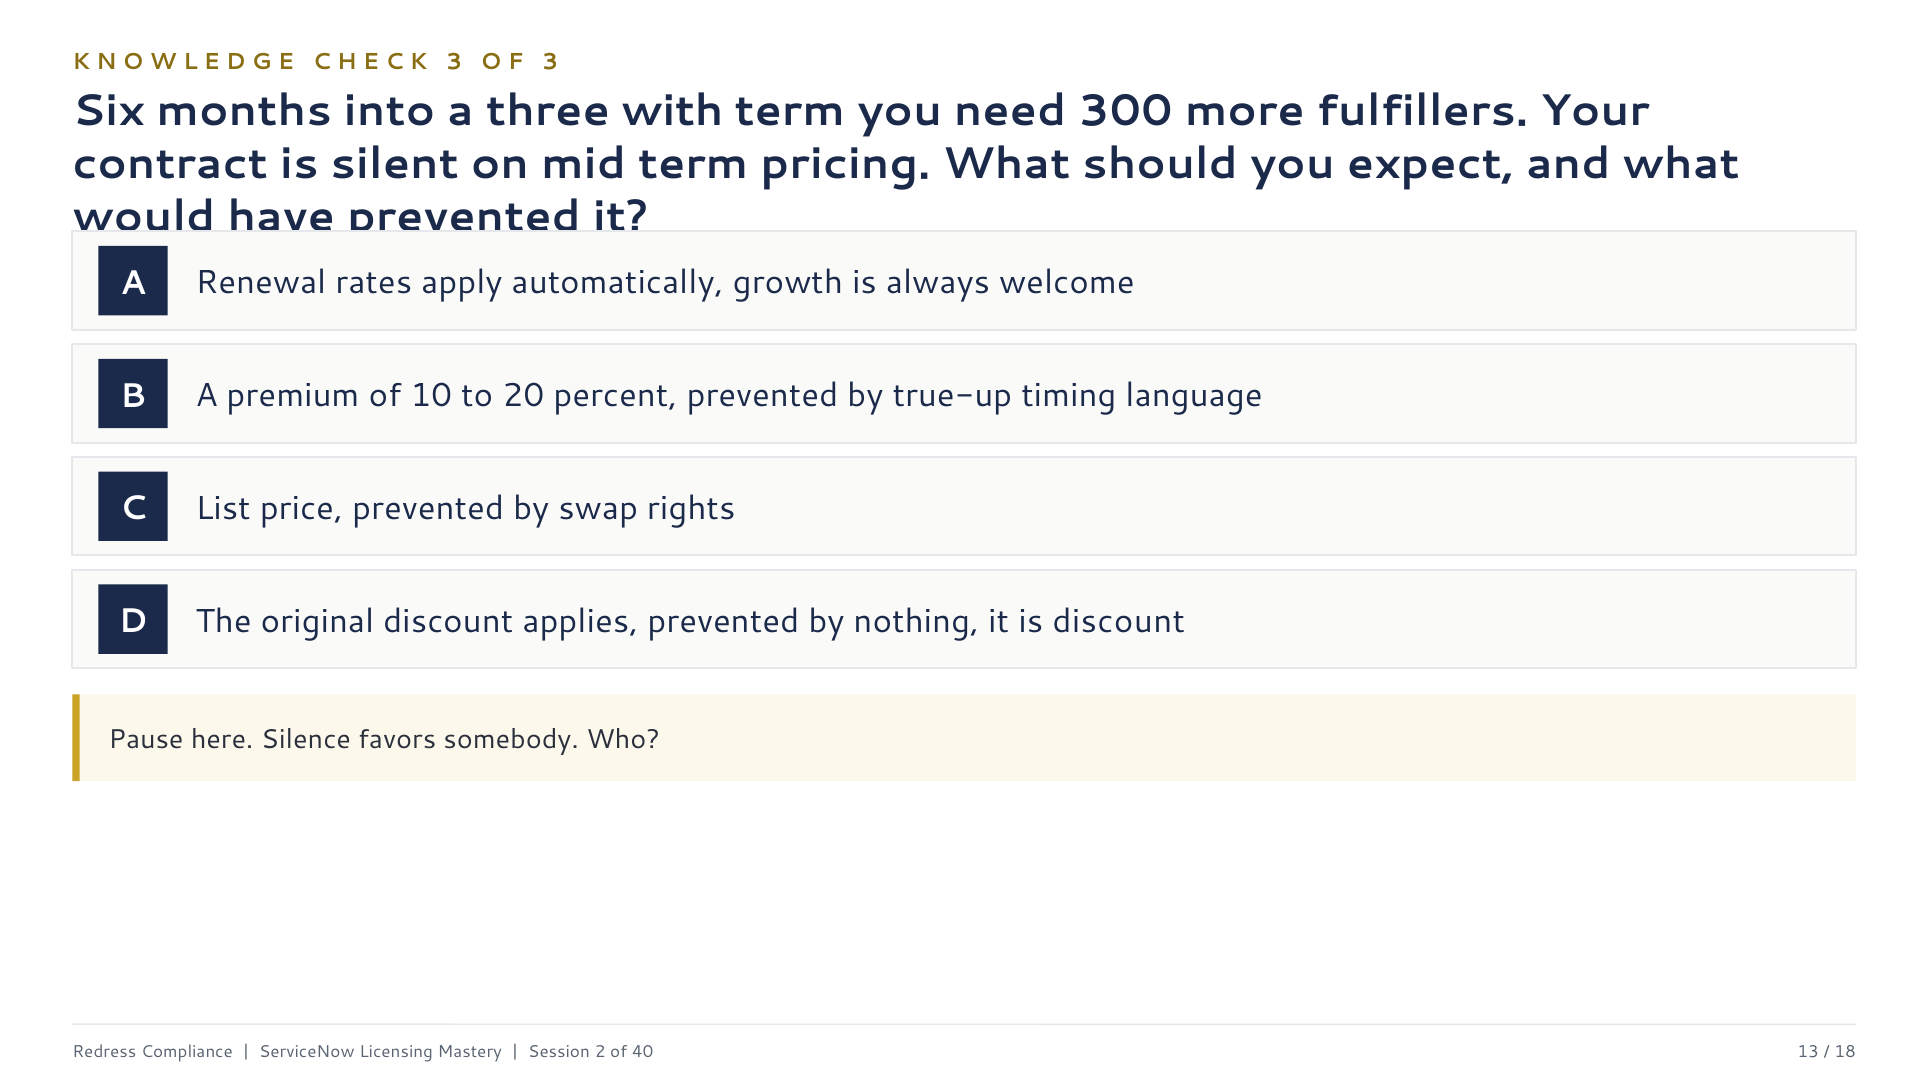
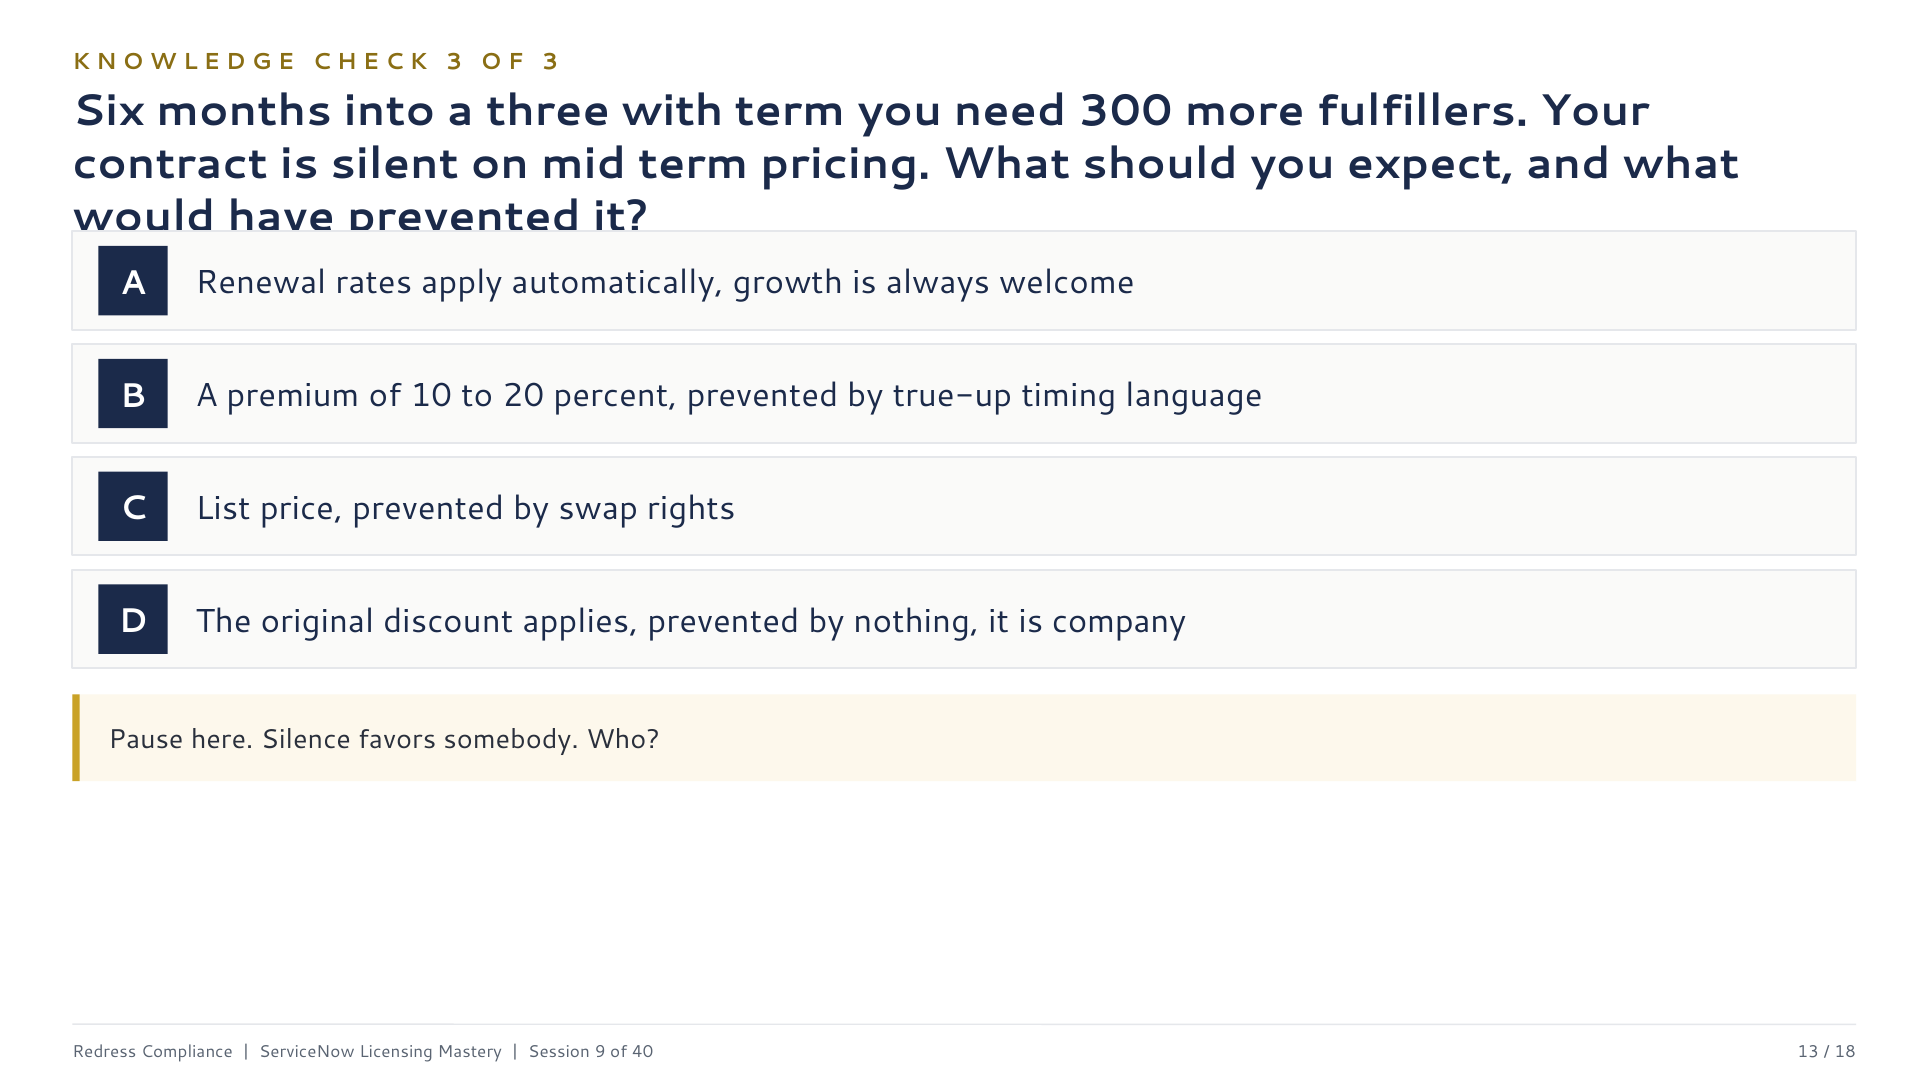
is discount: discount -> company
2: 2 -> 9
